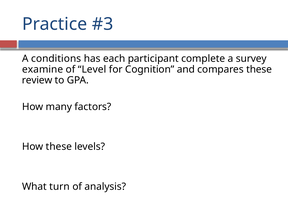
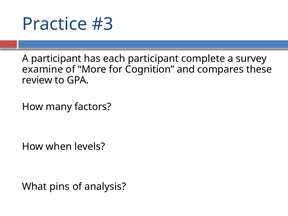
A conditions: conditions -> participant
Level: Level -> More
How these: these -> when
turn: turn -> pins
